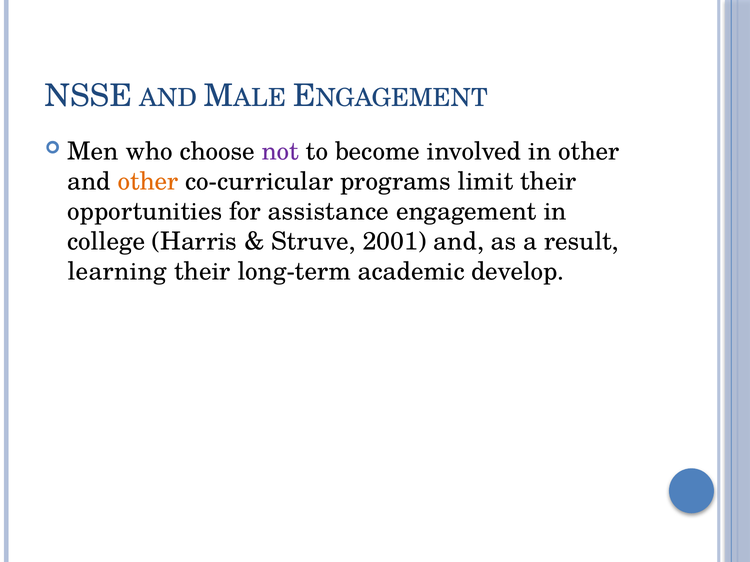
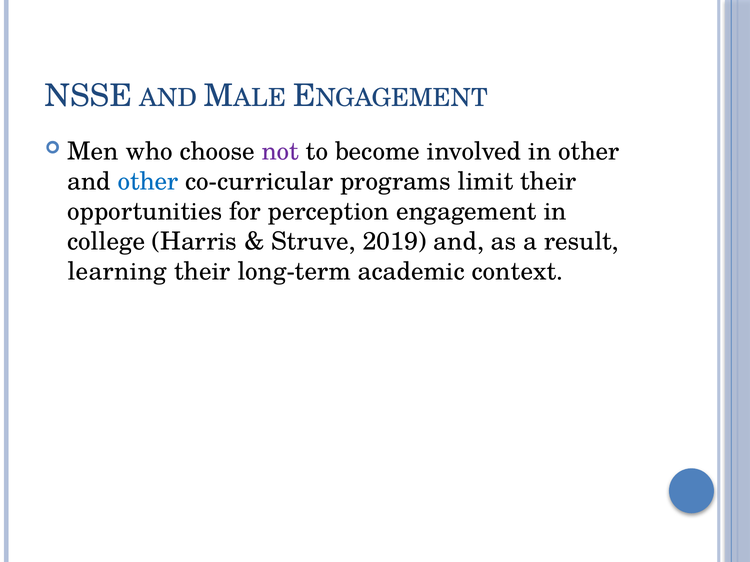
other at (148, 182) colour: orange -> blue
assistance: assistance -> perception
2001: 2001 -> 2019
develop: develop -> context
